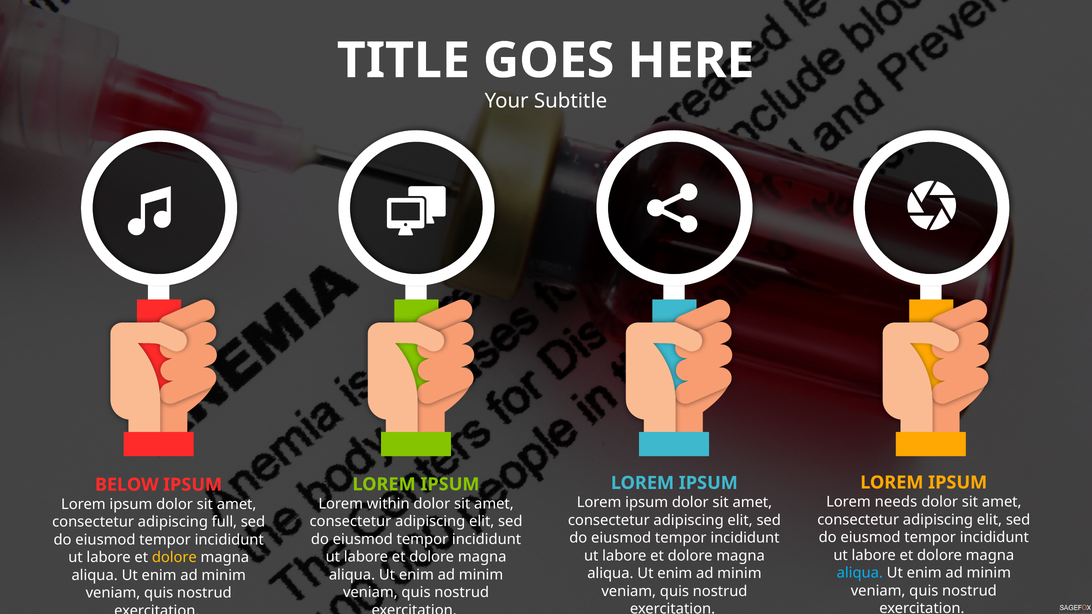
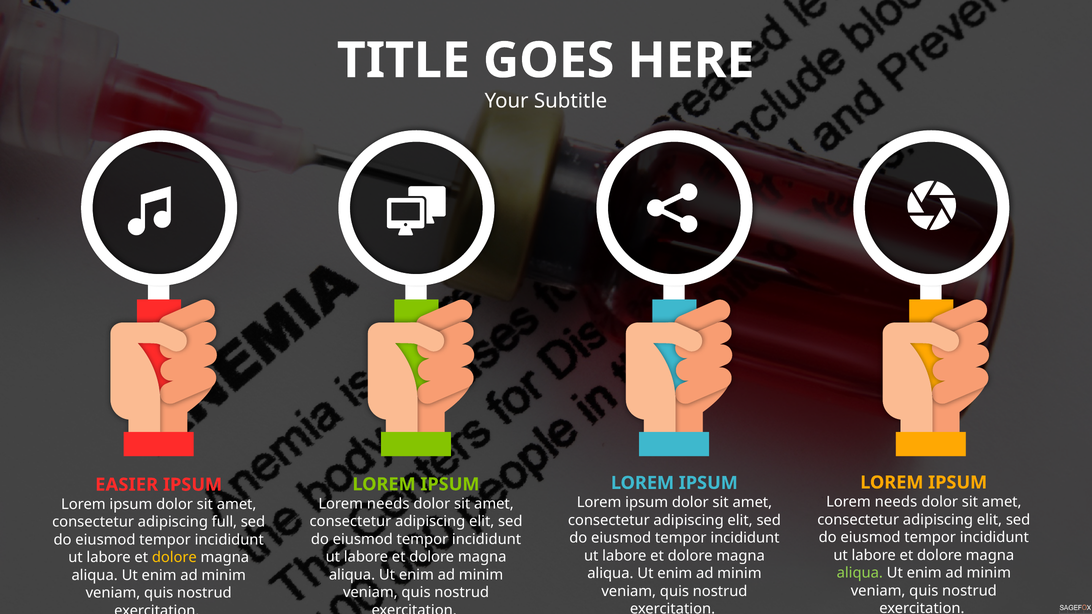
BELOW: BELOW -> EASIER
within at (388, 504): within -> needs
aliqua at (860, 573) colour: light blue -> light green
